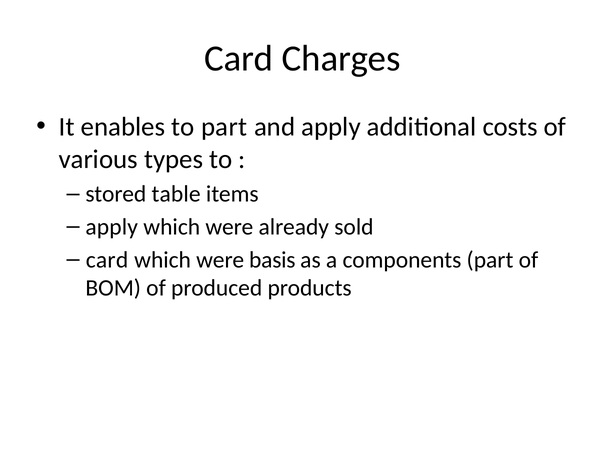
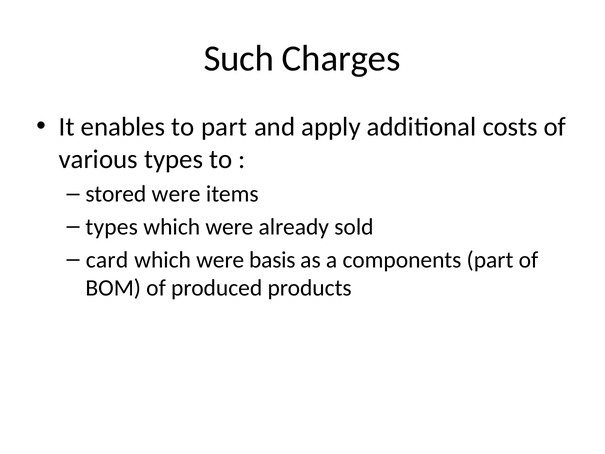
Card at (239, 59): Card -> Such
stored table: table -> were
apply at (112, 227): apply -> types
